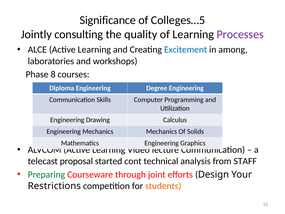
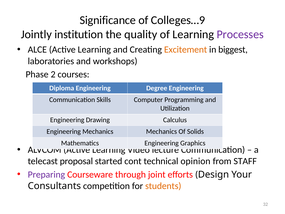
Colleges…5: Colleges…5 -> Colleges…9
consulting: consulting -> institution
Excitement colour: blue -> orange
among: among -> biggest
8: 8 -> 2
analysis: analysis -> opinion
Preparing colour: green -> purple
Restrictions: Restrictions -> Consultants
